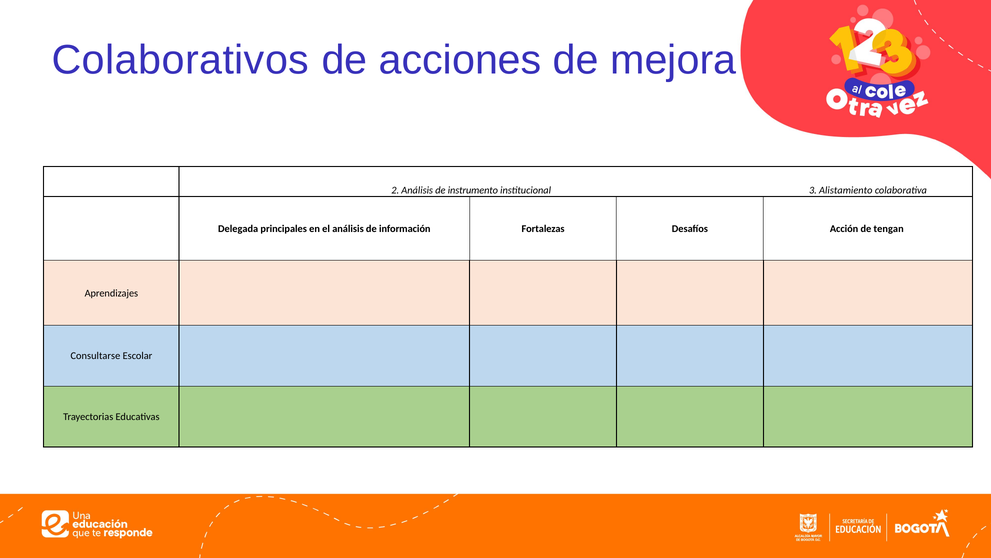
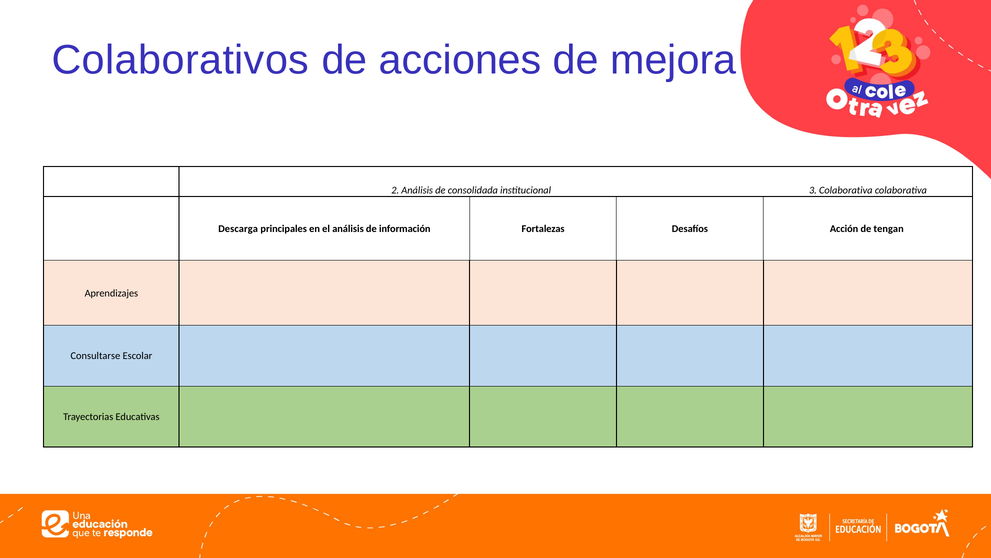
instrumento: instrumento -> consolidada
3 Alistamiento: Alistamiento -> Colaborativa
Delegada: Delegada -> Descarga
